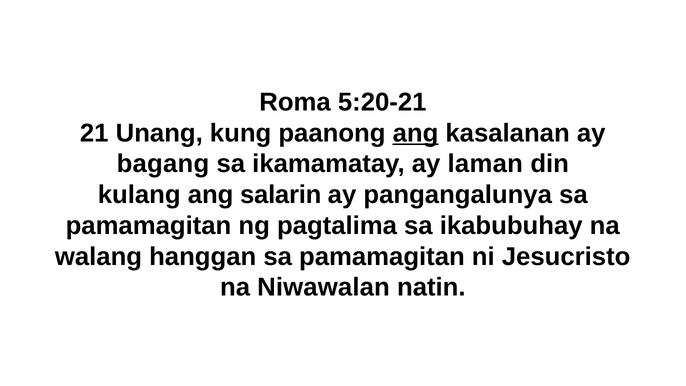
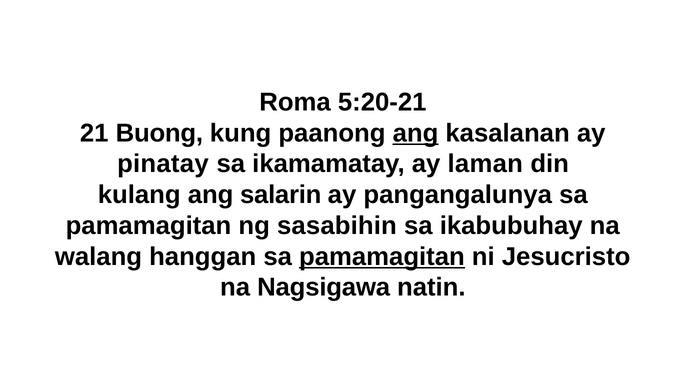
Unang: Unang -> Buong
bagang: bagang -> pinatay
pagtalima: pagtalima -> sasabihin
pamamagitan at (382, 256) underline: none -> present
Niwawalan: Niwawalan -> Nagsigawa
